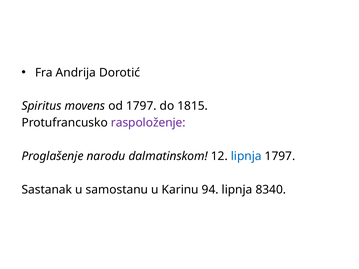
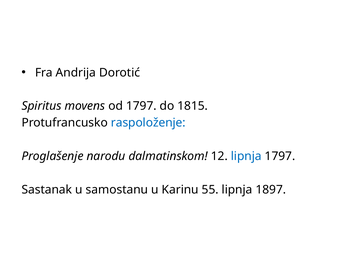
raspoloženje colour: purple -> blue
94: 94 -> 55
8340: 8340 -> 1897
